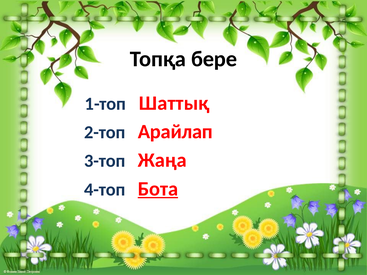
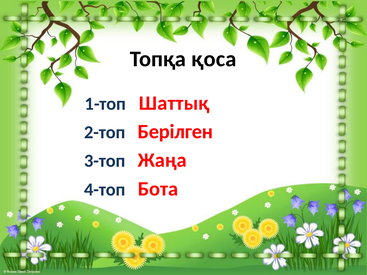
бере: бере -> қоса
Арайлап: Арайлап -> Берілген
Бота underline: present -> none
